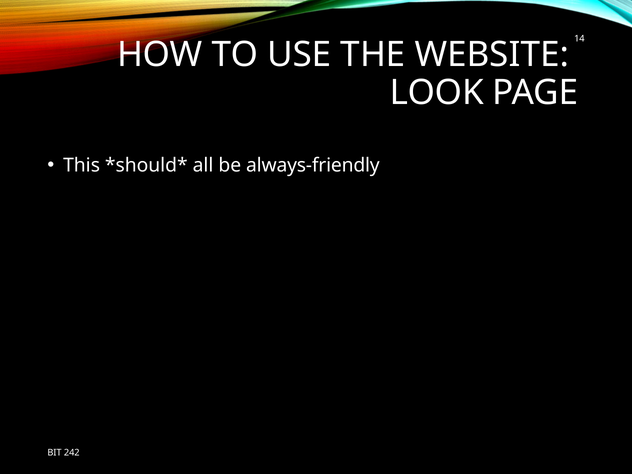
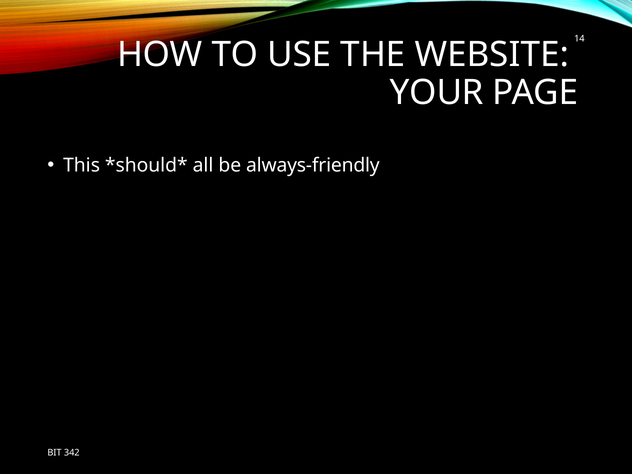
LOOK: LOOK -> YOUR
242: 242 -> 342
